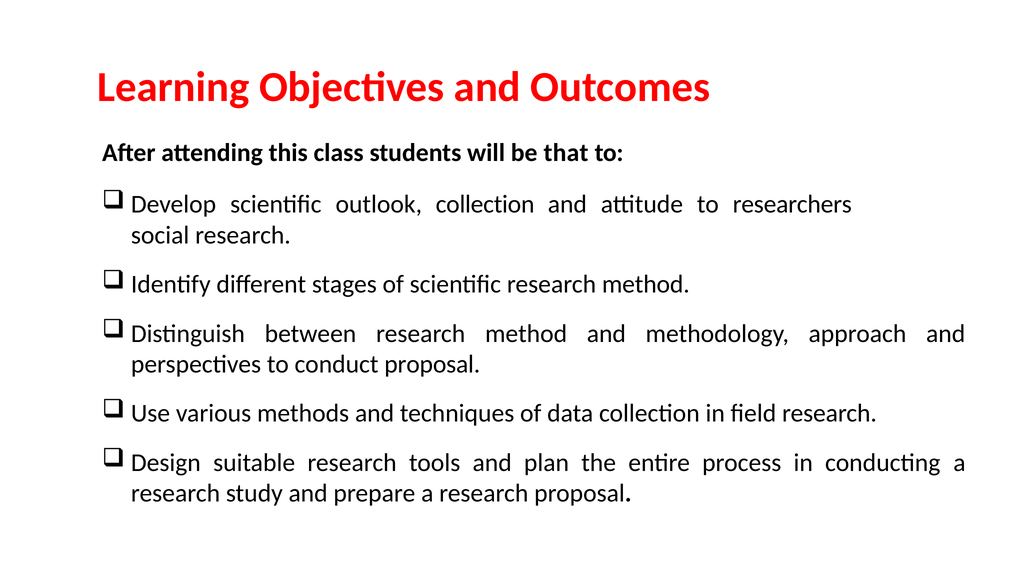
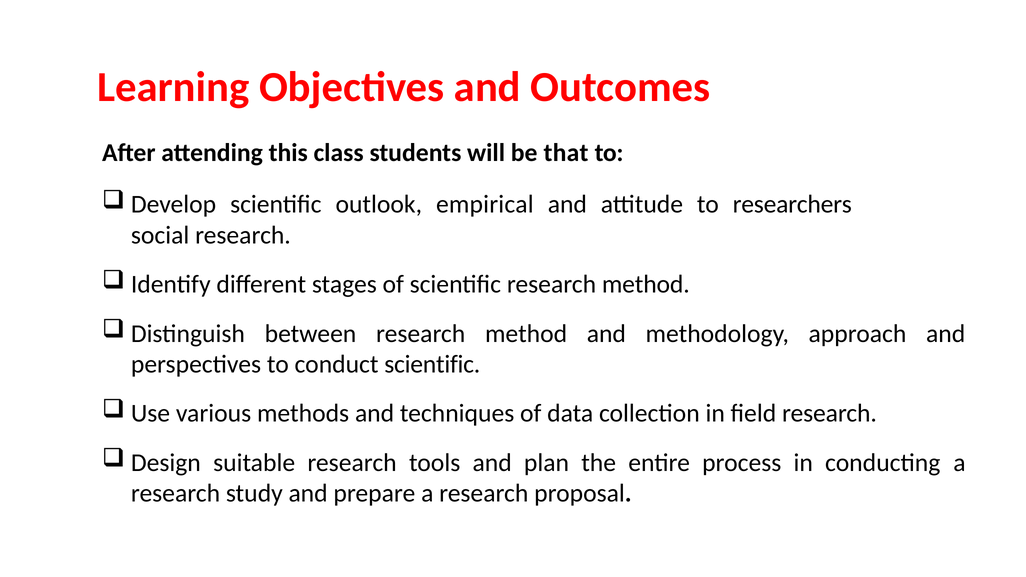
outlook collection: collection -> empirical
conduct proposal: proposal -> scientific
